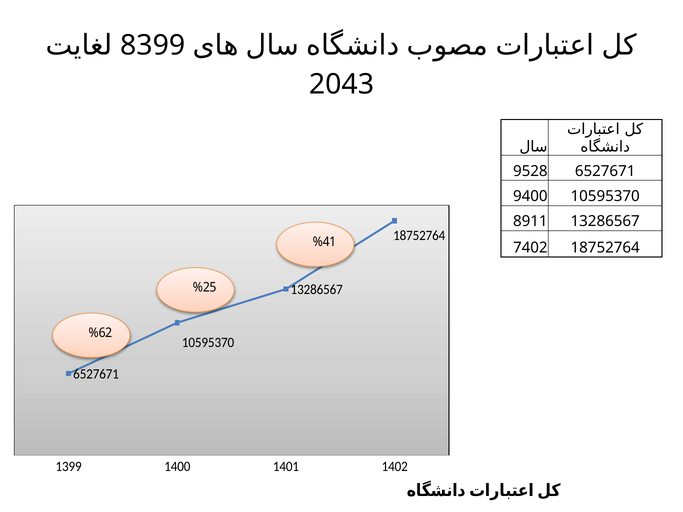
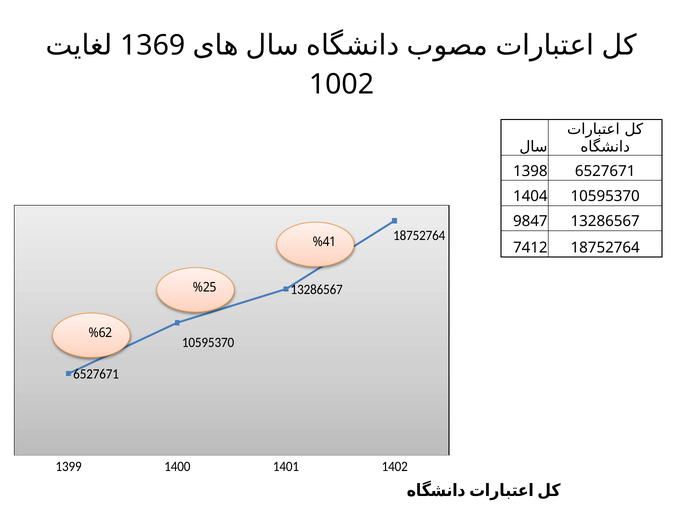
8399: 8399 -> 1369
2043: 2043 -> 1002
9528: 9528 -> 1398
9400: 9400 -> 1404
8911: 8911 -> 9847
7402: 7402 -> 7412
